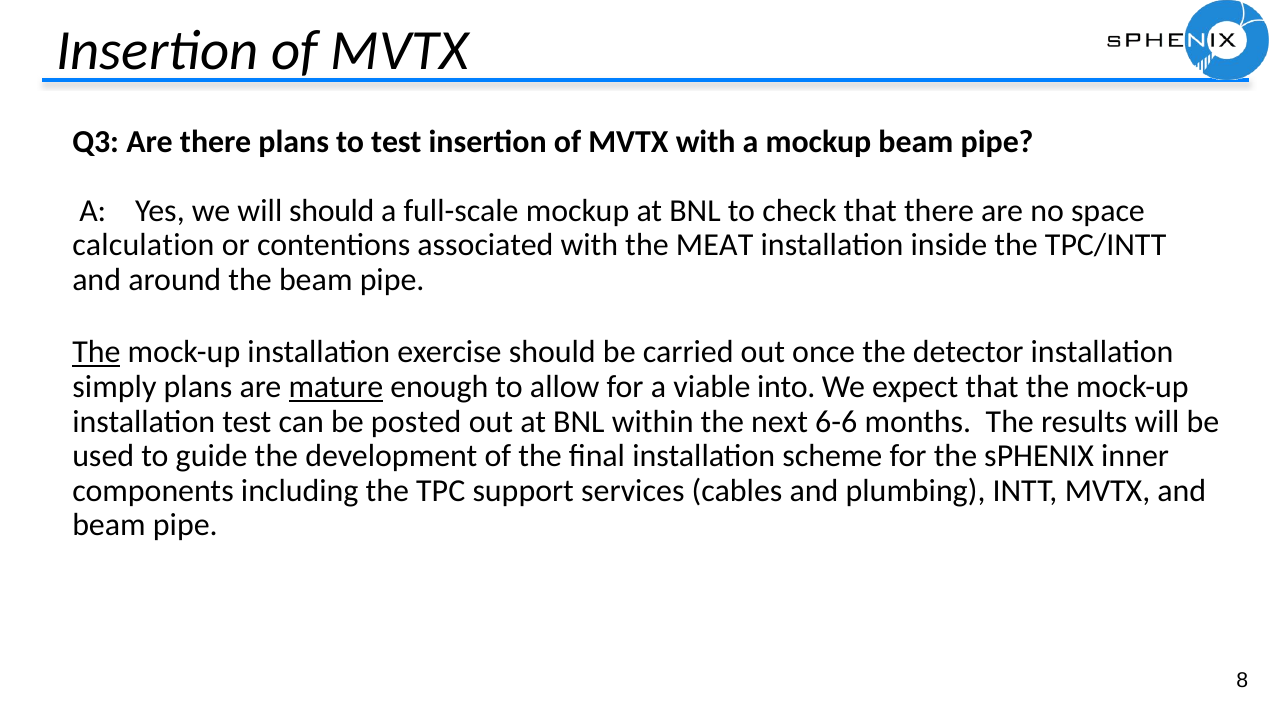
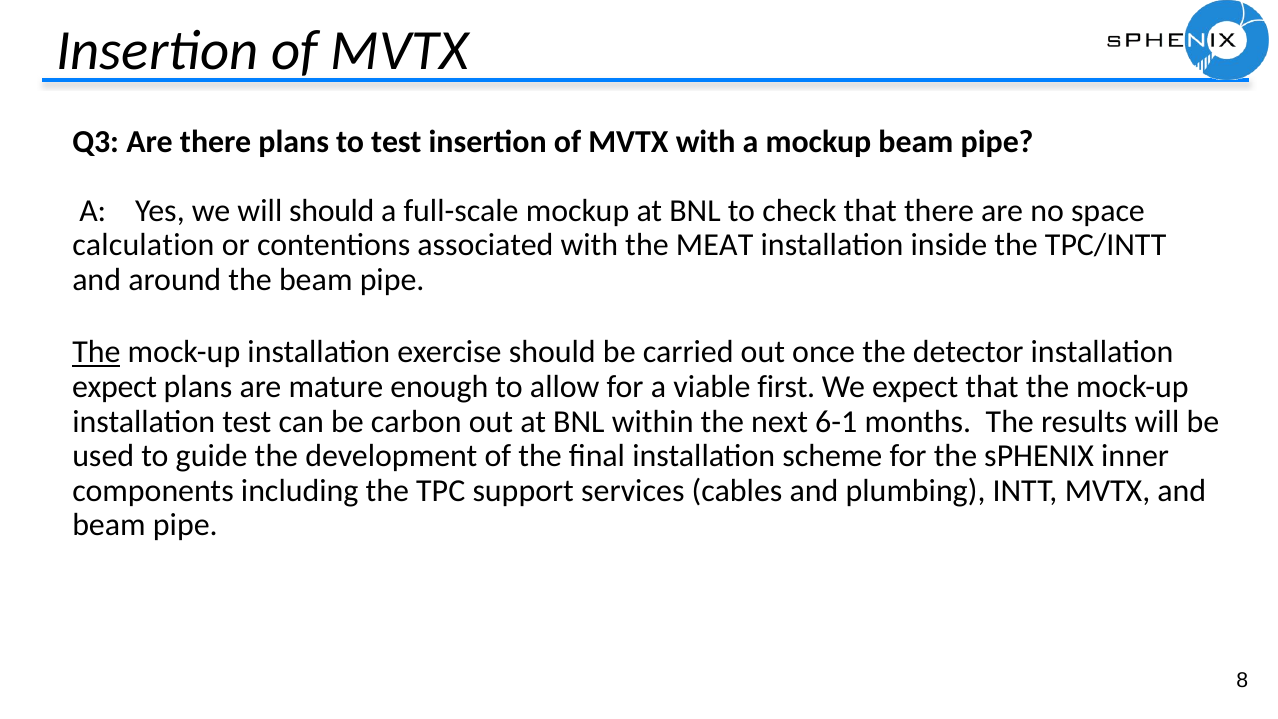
simply at (114, 387): simply -> expect
mature underline: present -> none
into: into -> first
posted: posted -> carbon
6-6: 6-6 -> 6-1
